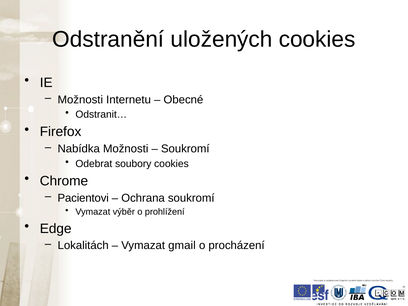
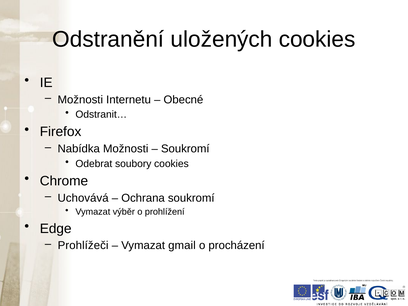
Pacientovi: Pacientovi -> Uchovává
Lokalitách: Lokalitách -> Prohlížeči
